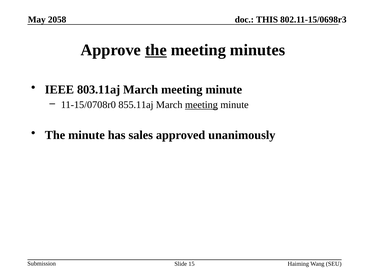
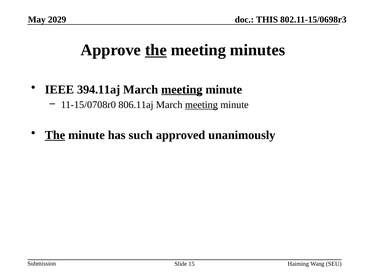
2058: 2058 -> 2029
803.11aj: 803.11aj -> 394.11aj
meeting at (182, 89) underline: none -> present
855.11aj: 855.11aj -> 806.11aj
The at (55, 135) underline: none -> present
sales: sales -> such
